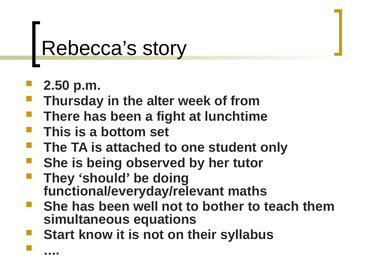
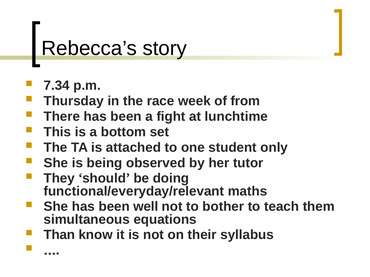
2.50: 2.50 -> 7.34
alter: alter -> race
Start: Start -> Than
